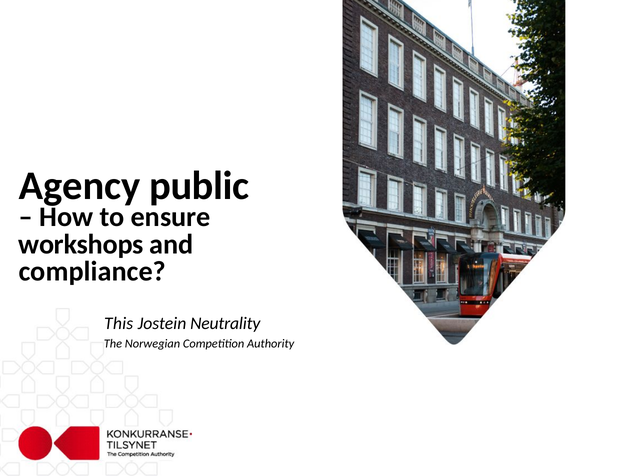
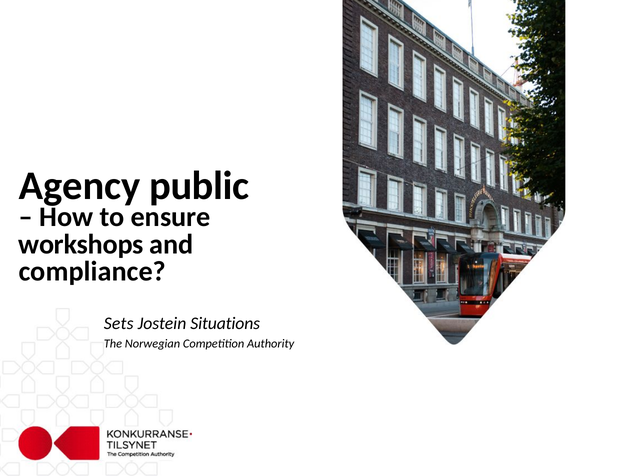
This: This -> Sets
Neutrality: Neutrality -> Situations
